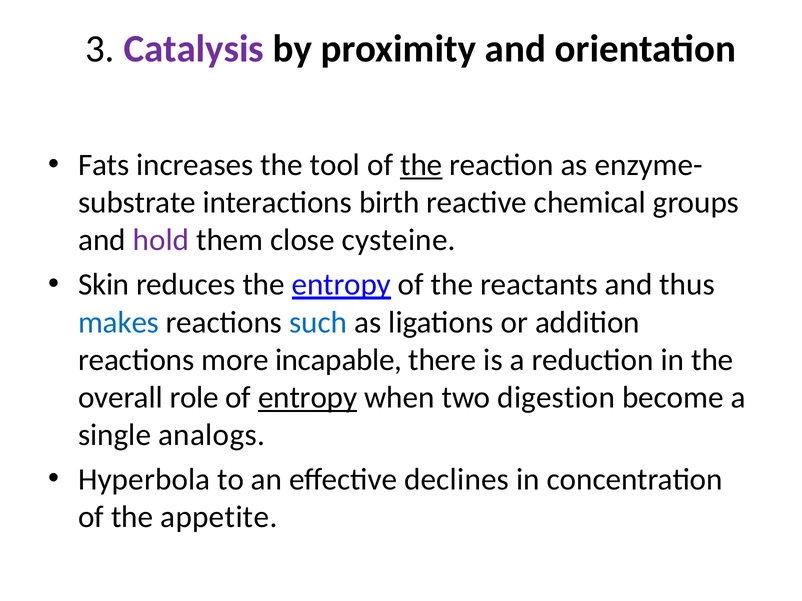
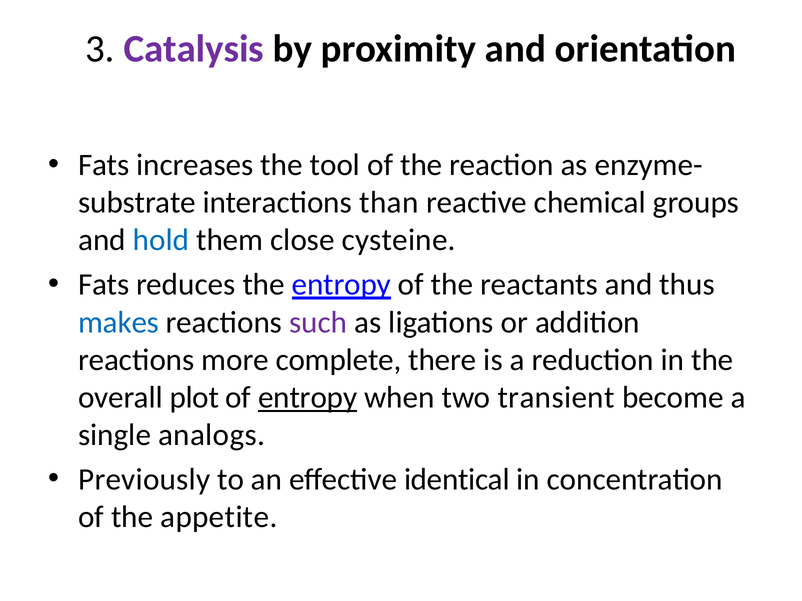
the at (421, 165) underline: present -> none
birth: birth -> than
hold colour: purple -> blue
Skin at (104, 285): Skin -> Fats
such colour: blue -> purple
incapable: incapable -> complete
role: role -> plot
digestion: digestion -> transient
Hyperbola: Hyperbola -> Previously
declines: declines -> identical
